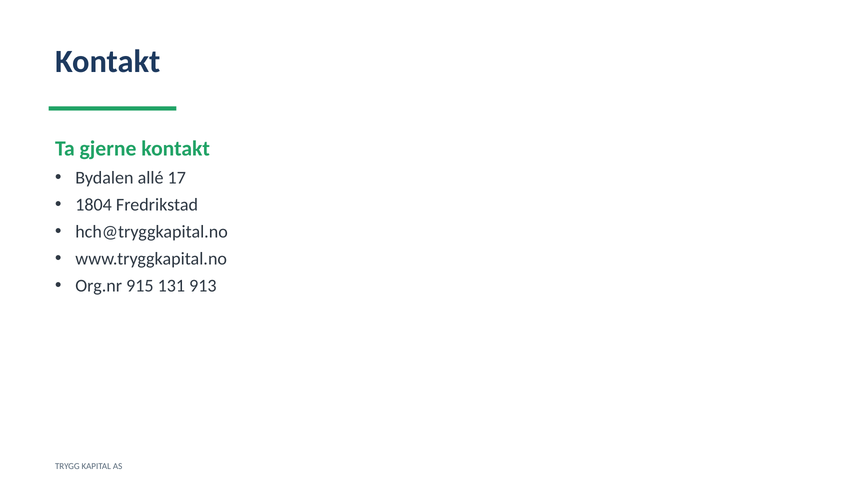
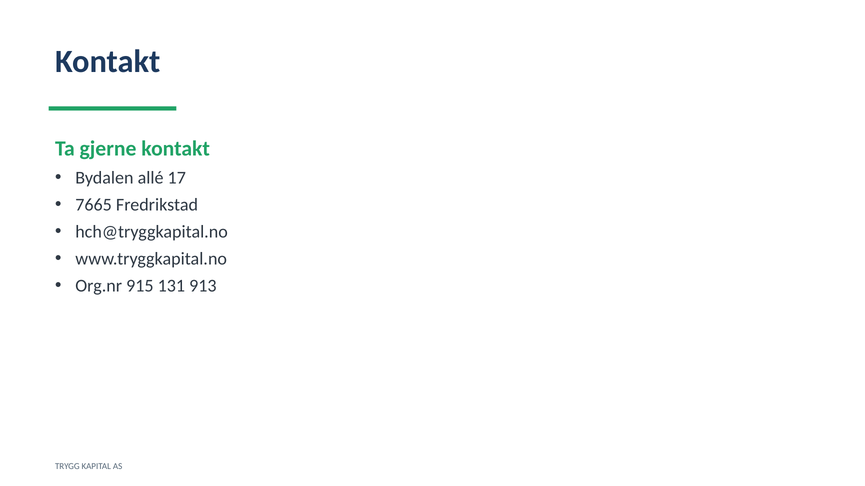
1804: 1804 -> 7665
